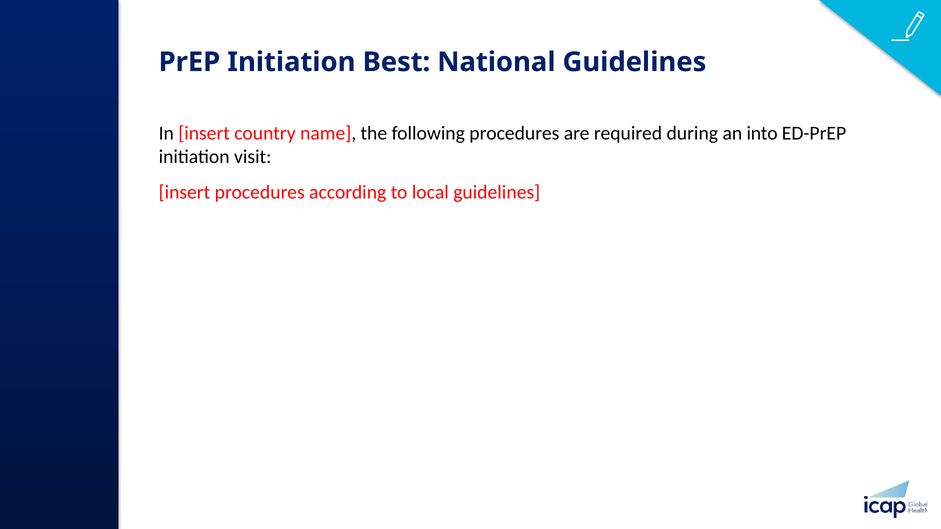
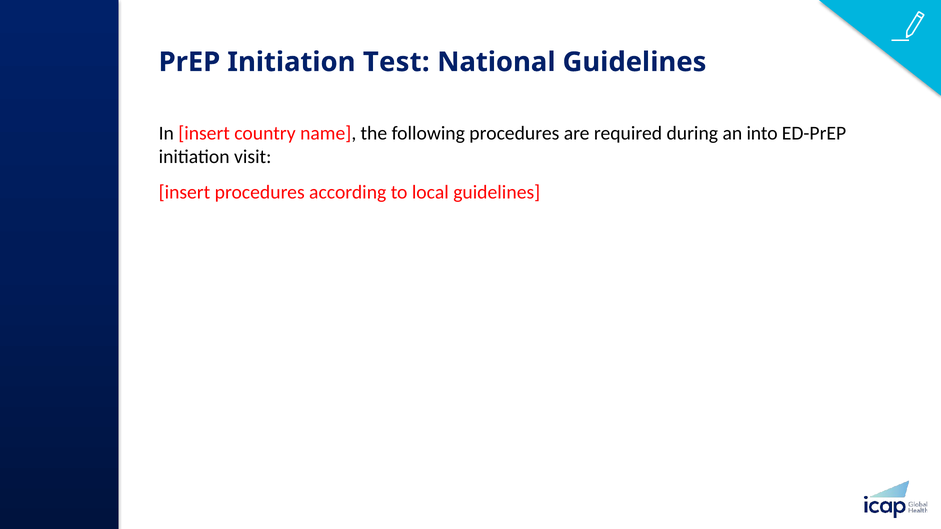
Best: Best -> Test
